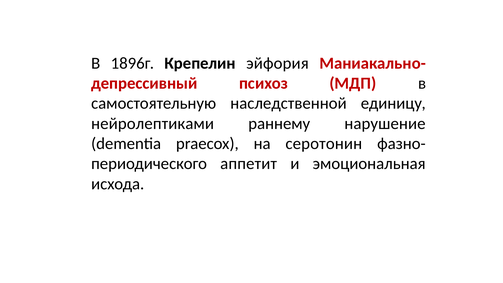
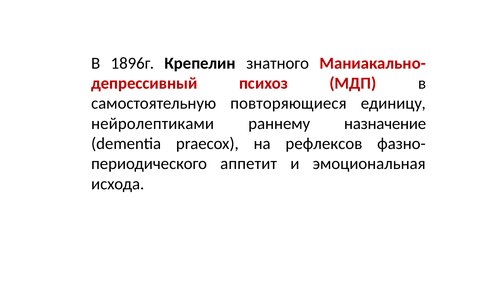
эйфория: эйфория -> знатного
наследственной: наследственной -> повторяющиеся
нарушение: нарушение -> назначение
серотонин: серотонин -> рефлексов
